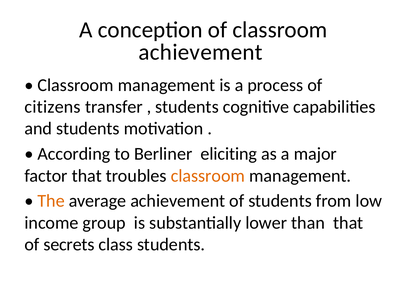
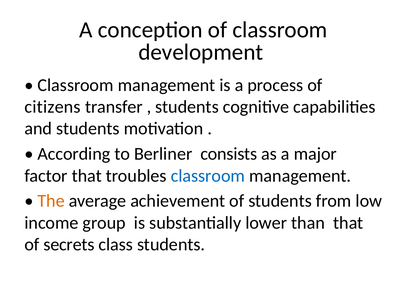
achievement at (201, 52): achievement -> development
eliciting: eliciting -> consists
classroom at (208, 176) colour: orange -> blue
